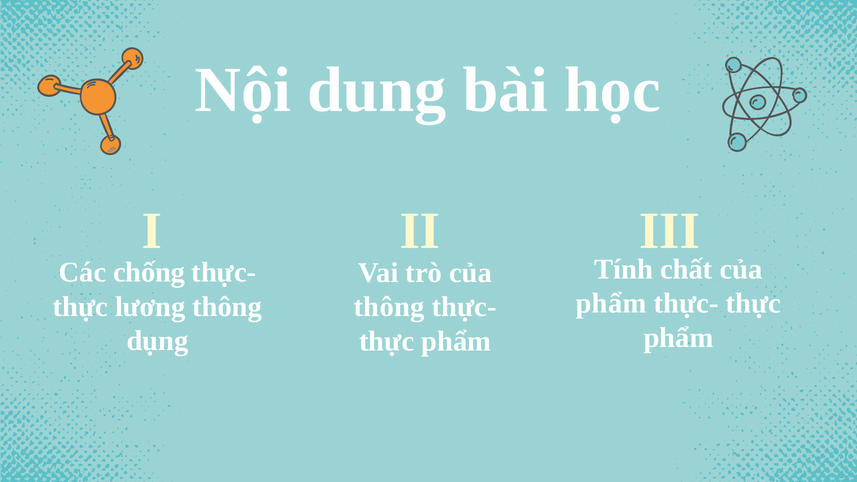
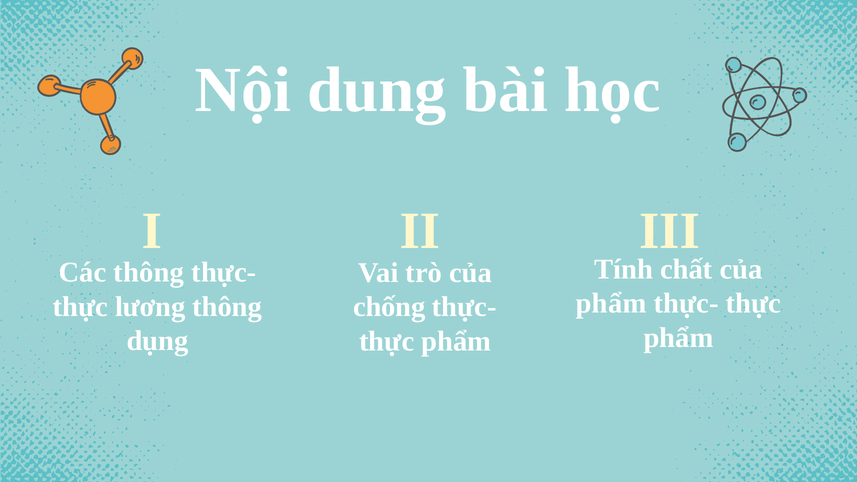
Các chống: chống -> thông
thông at (389, 307): thông -> chống
